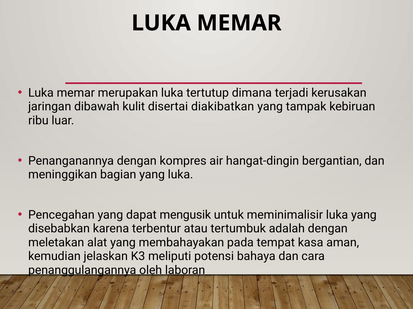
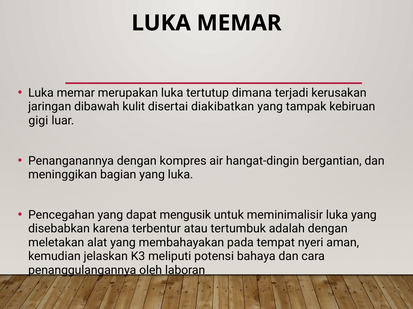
ribu: ribu -> gigi
kasa: kasa -> nyeri
